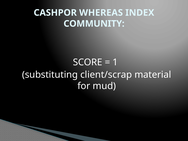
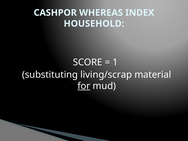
COMMUNITY: COMMUNITY -> HOUSEHOLD
client/scrap: client/scrap -> living/scrap
for underline: none -> present
